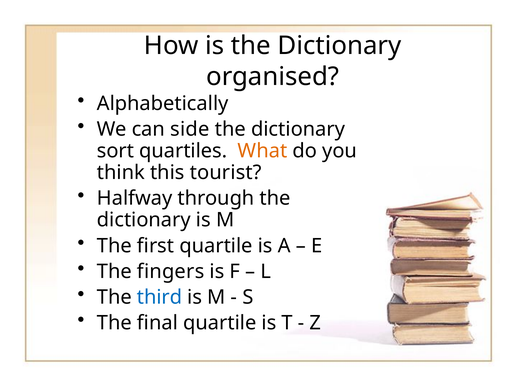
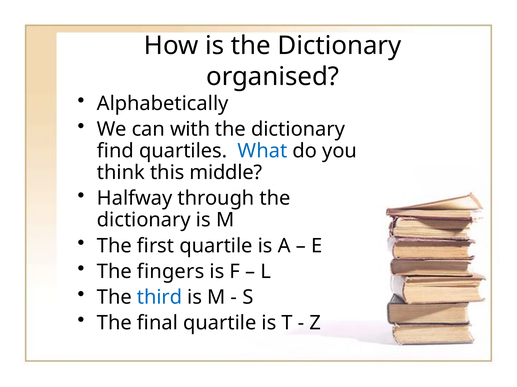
side: side -> with
sort: sort -> find
What colour: orange -> blue
tourist: tourist -> middle
